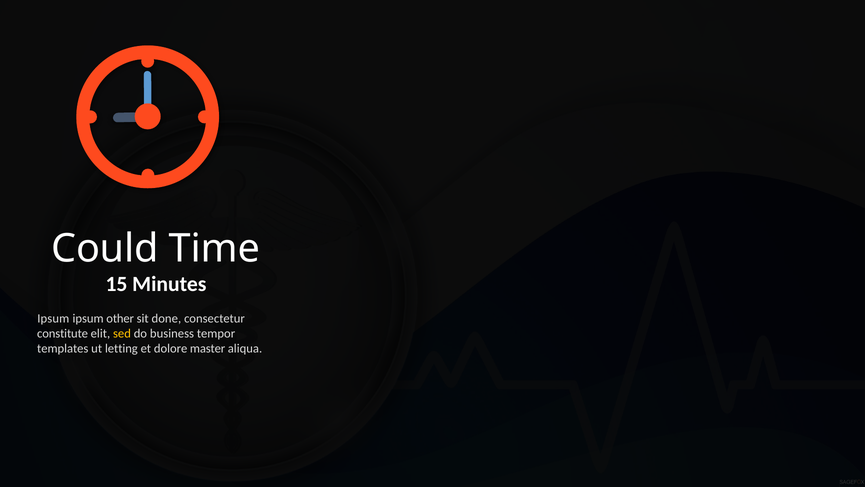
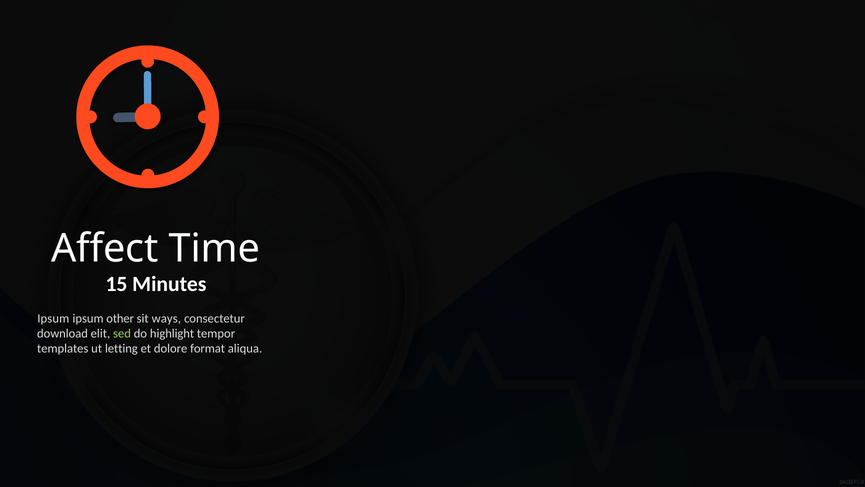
Could: Could -> Affect
done: done -> ways
constitute: constitute -> download
sed colour: yellow -> light green
business: business -> highlight
master: master -> format
